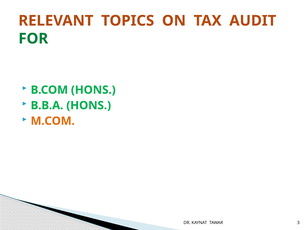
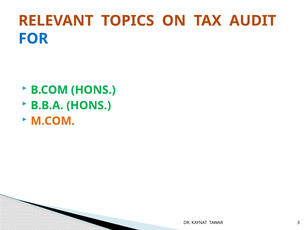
FOR colour: green -> blue
